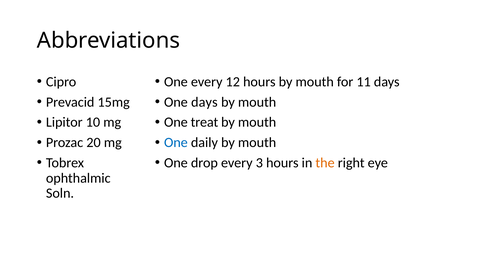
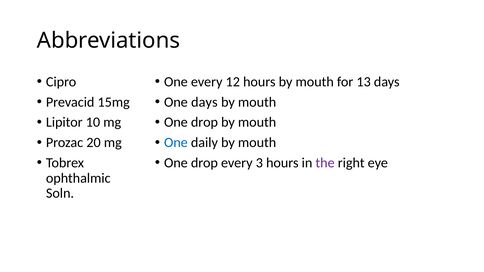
11: 11 -> 13
treat at (205, 122): treat -> drop
the colour: orange -> purple
